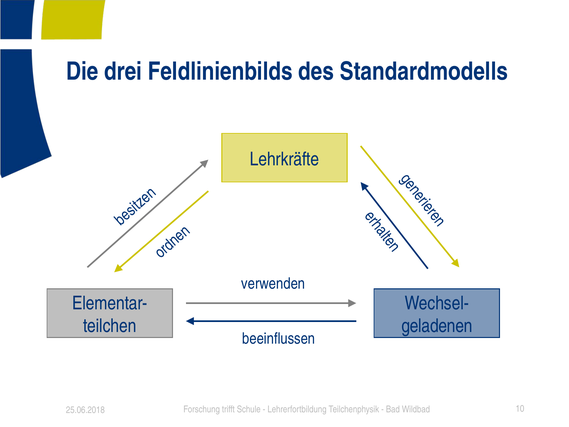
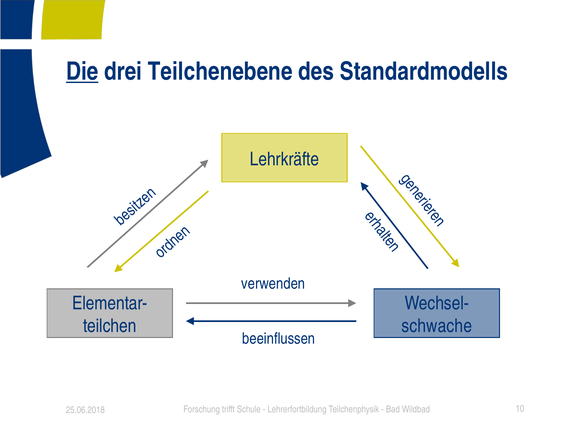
Die underline: none -> present
Feldlinienbilds: Feldlinienbilds -> Teilchenebene
geladenen: geladenen -> schwache
